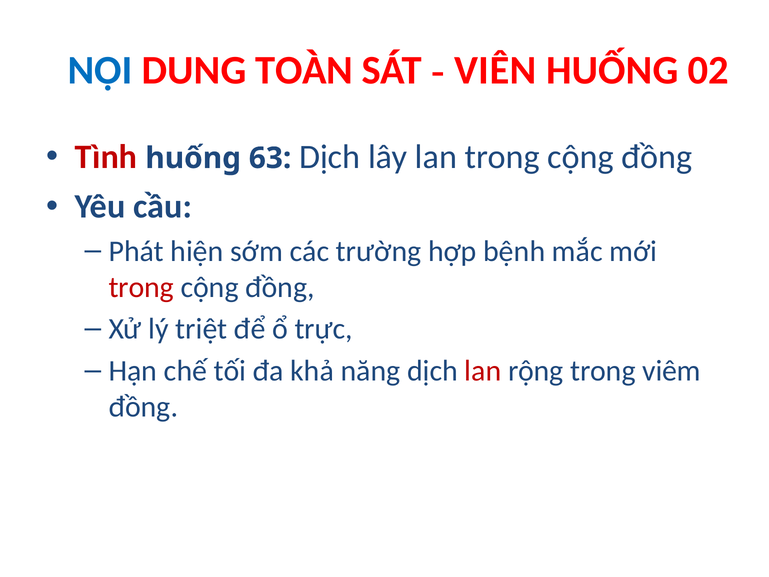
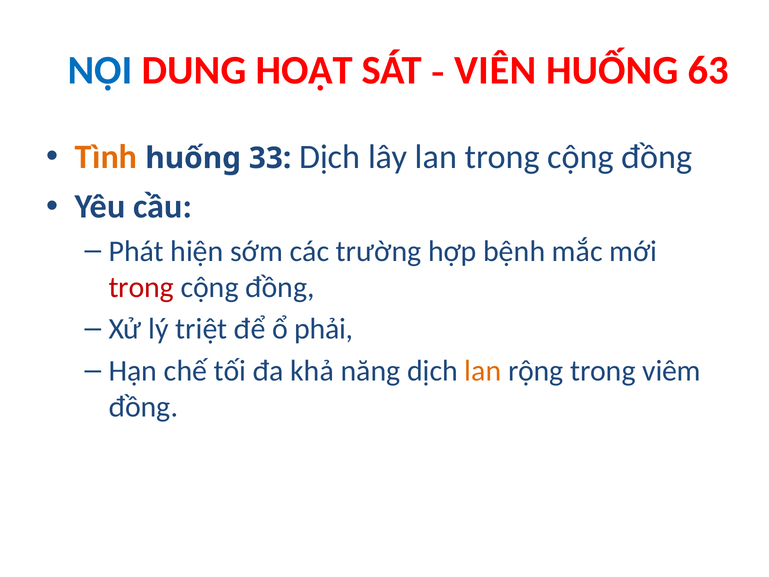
TOÀN: TOÀN -> HOẠT
02: 02 -> 63
Tình colour: red -> orange
63: 63 -> 33
trực: trực -> phải
lan at (483, 371) colour: red -> orange
